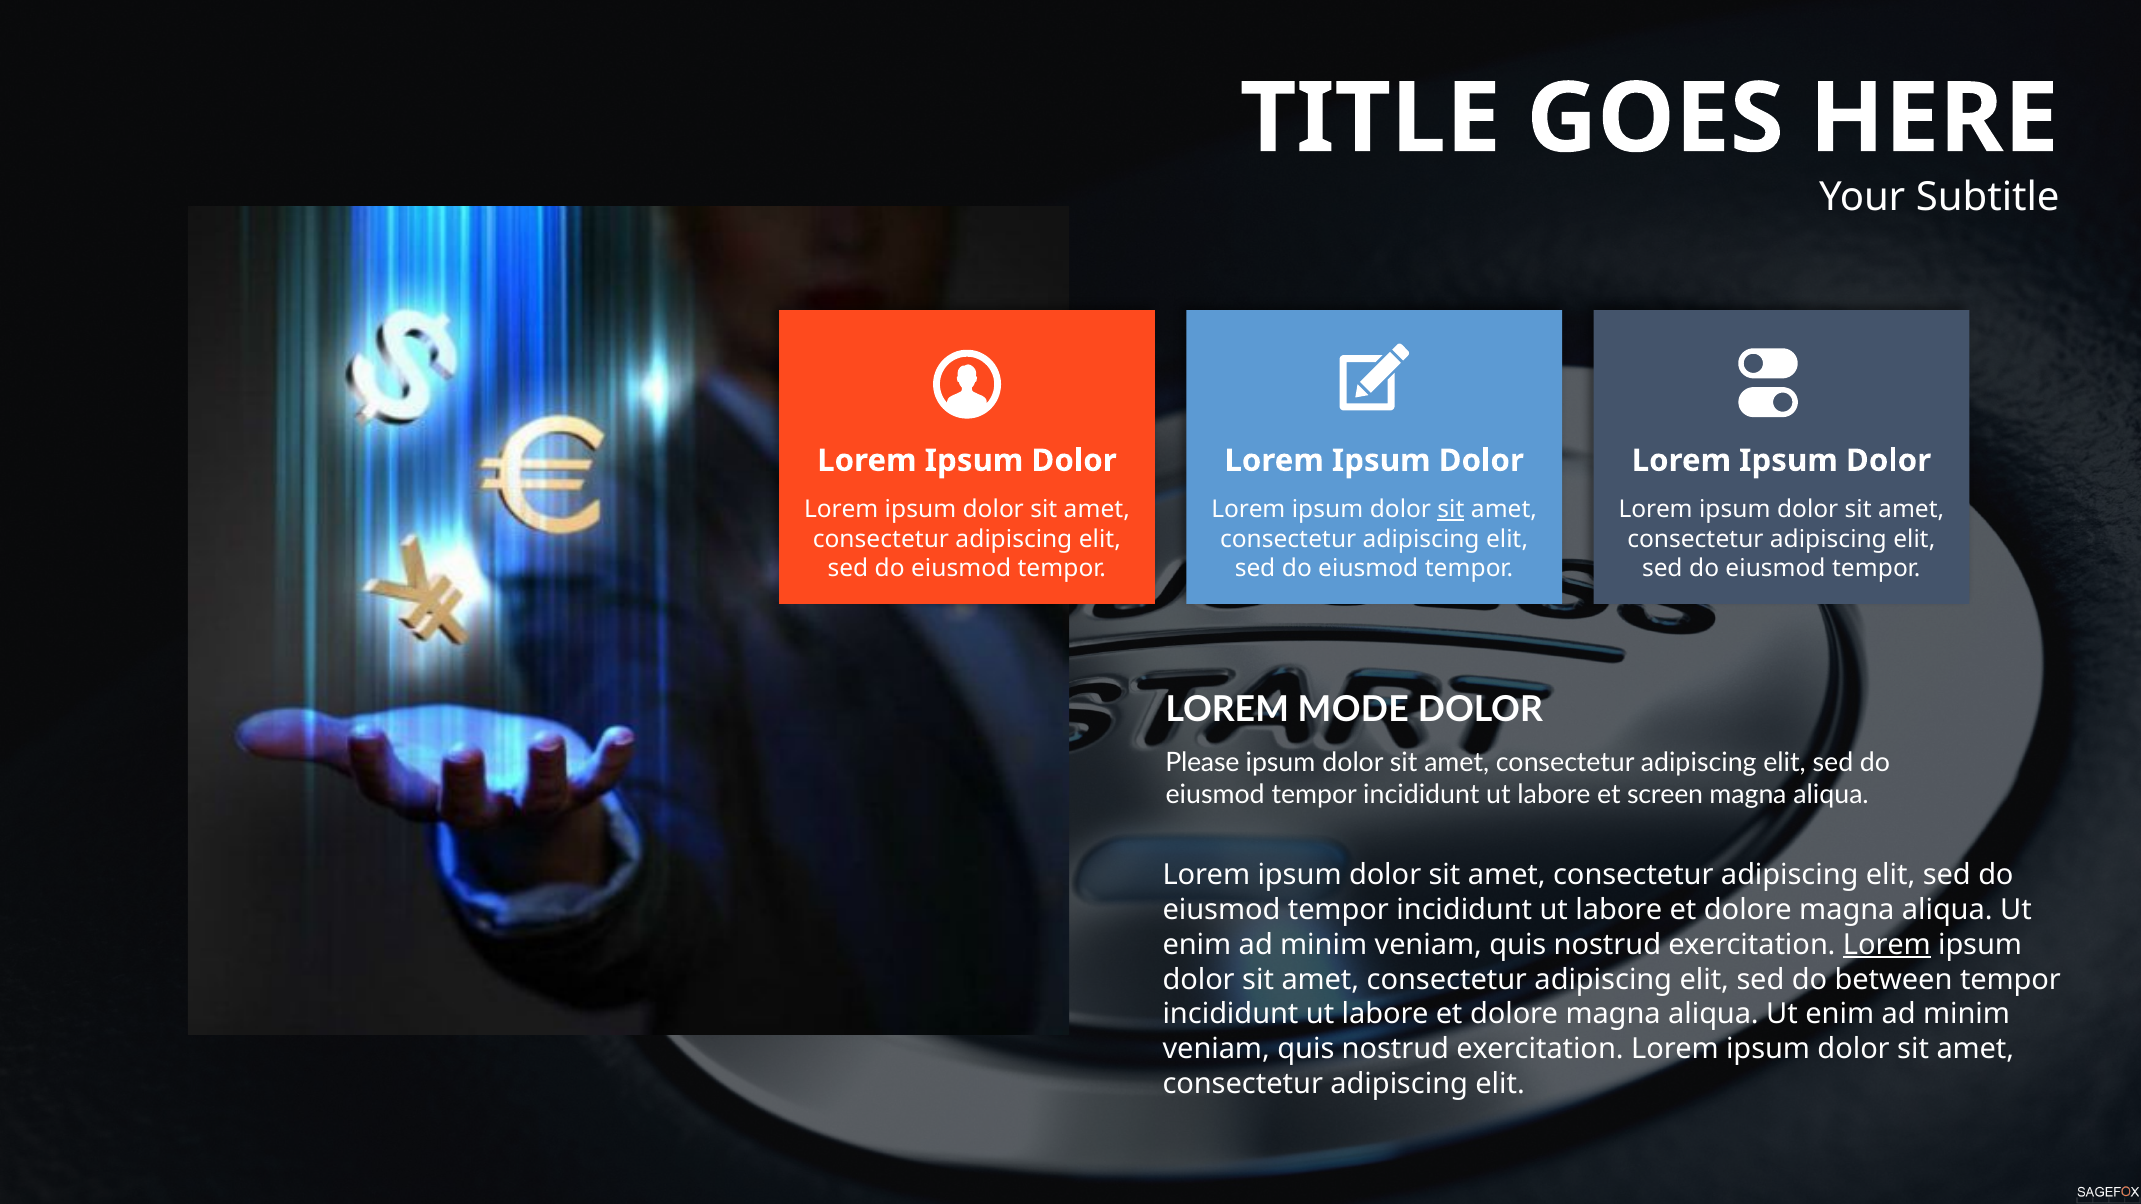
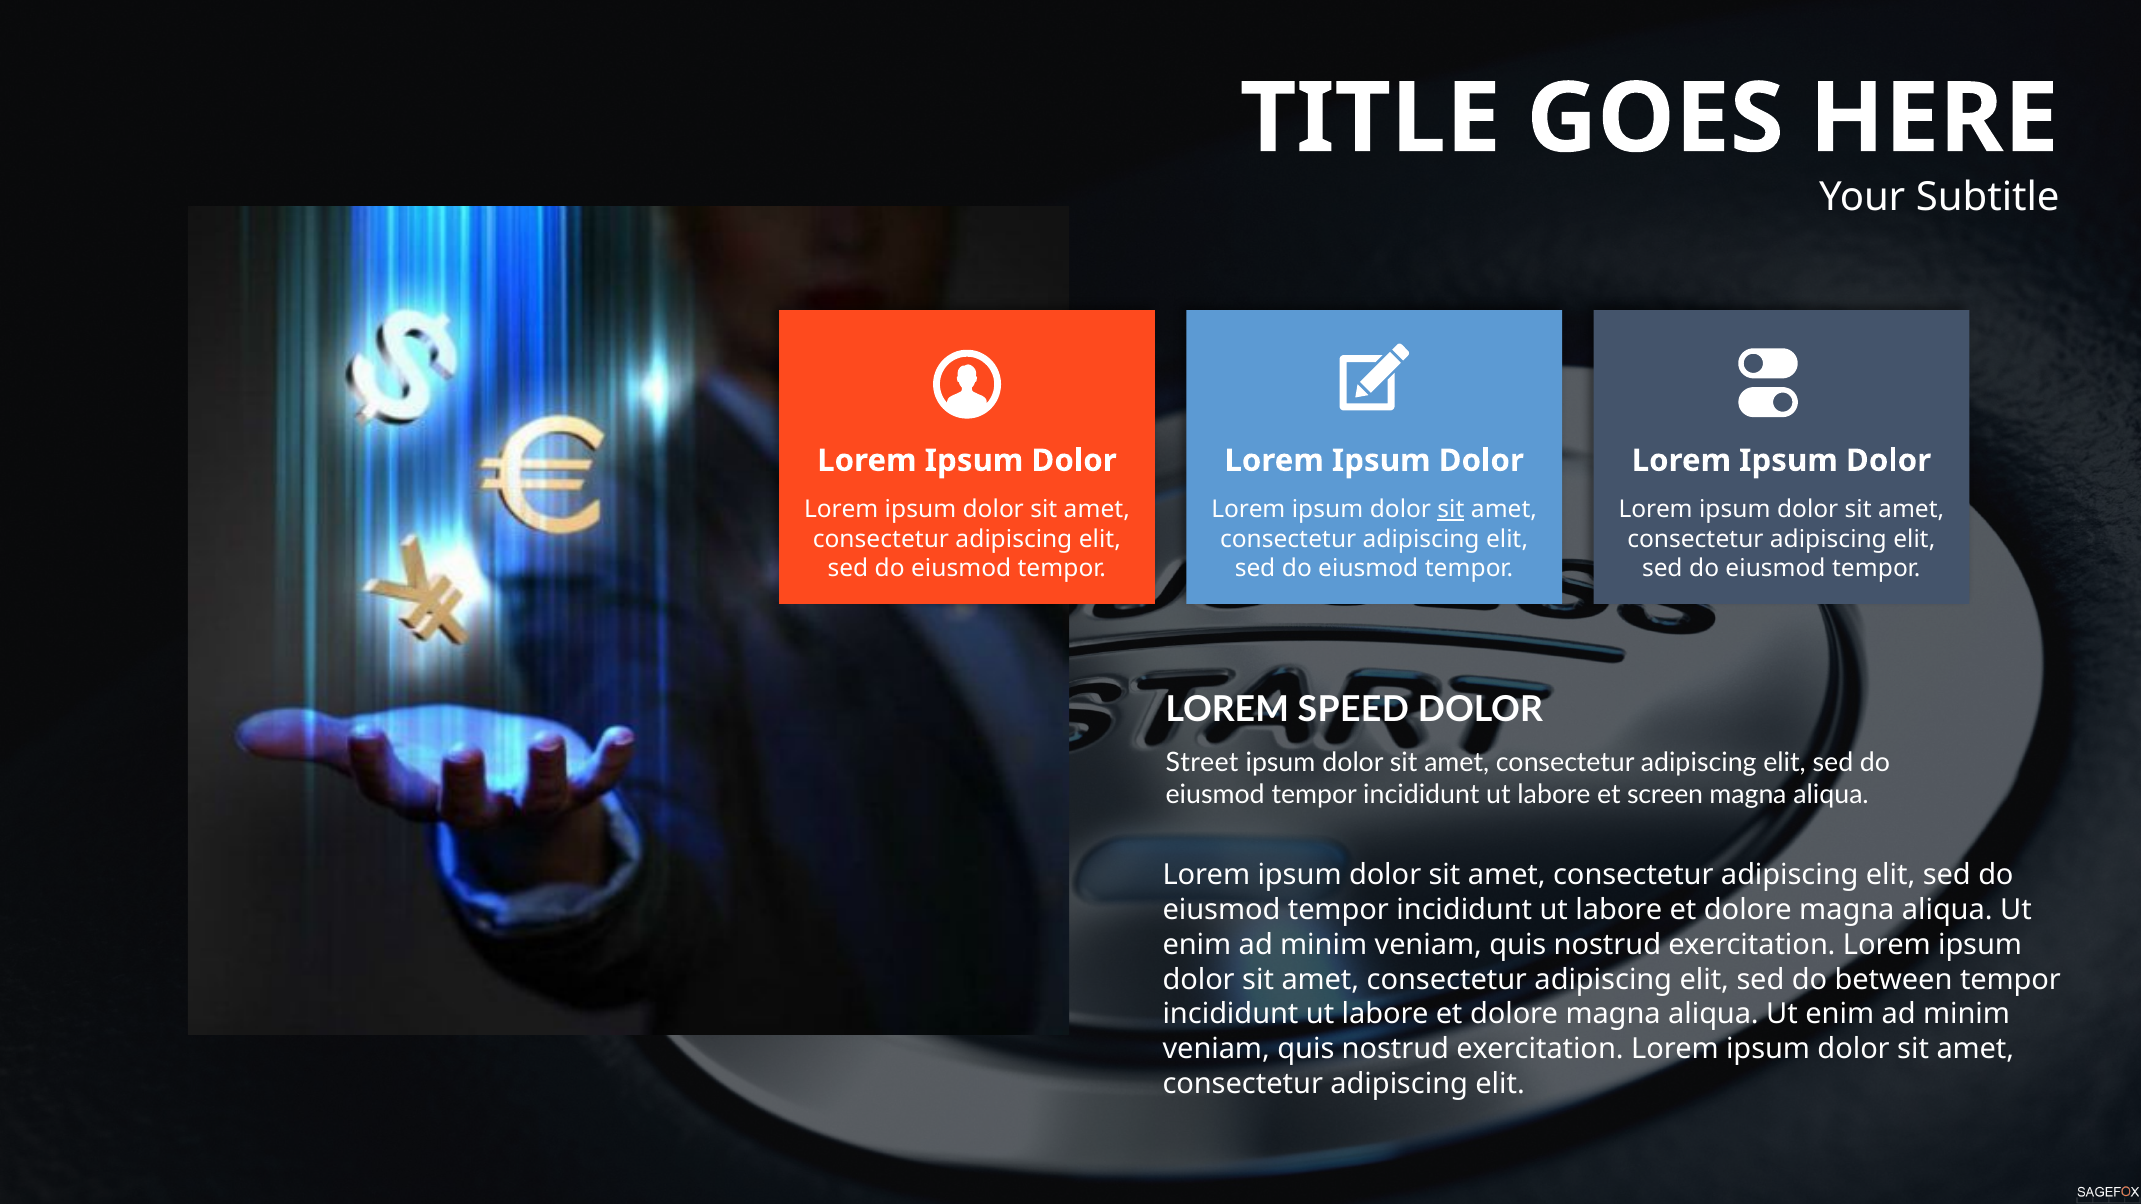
MODE: MODE -> SPEED
Please: Please -> Street
Lorem at (1887, 945) underline: present -> none
